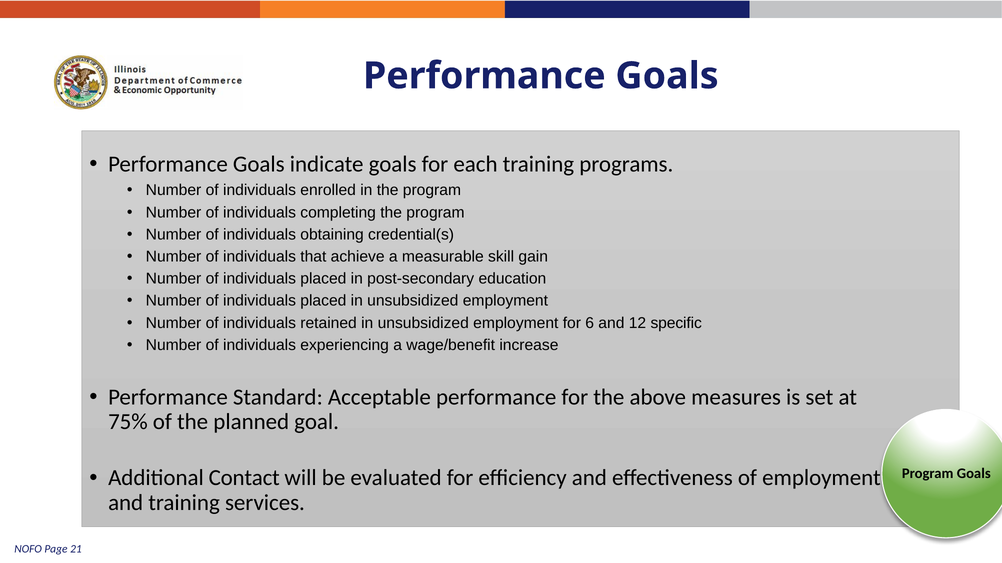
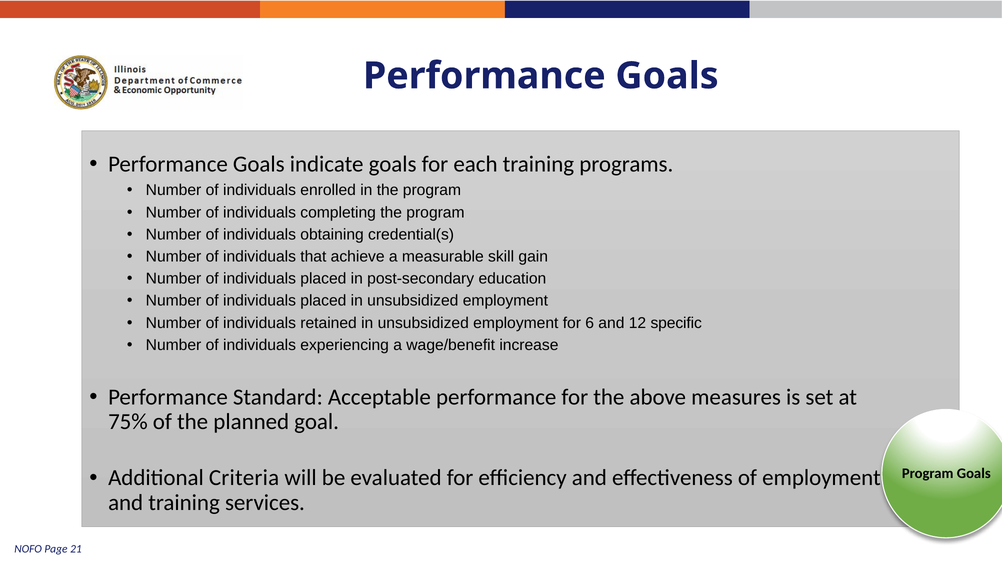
Contact: Contact -> Criteria
